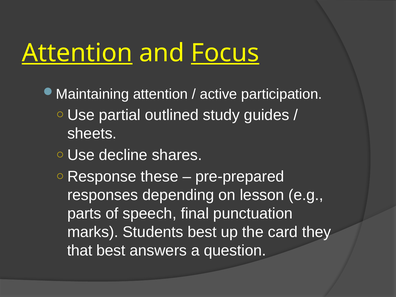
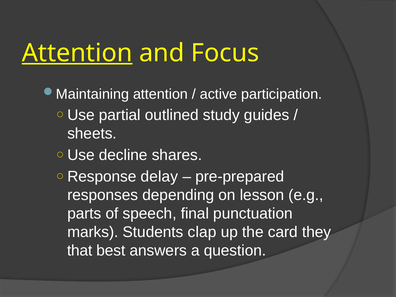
Focus underline: present -> none
these: these -> delay
Students best: best -> clap
